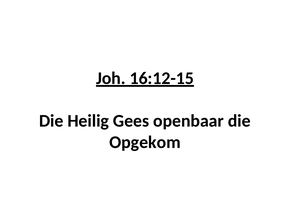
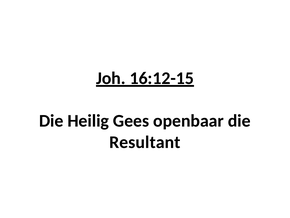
Opgekom: Opgekom -> Resultant
